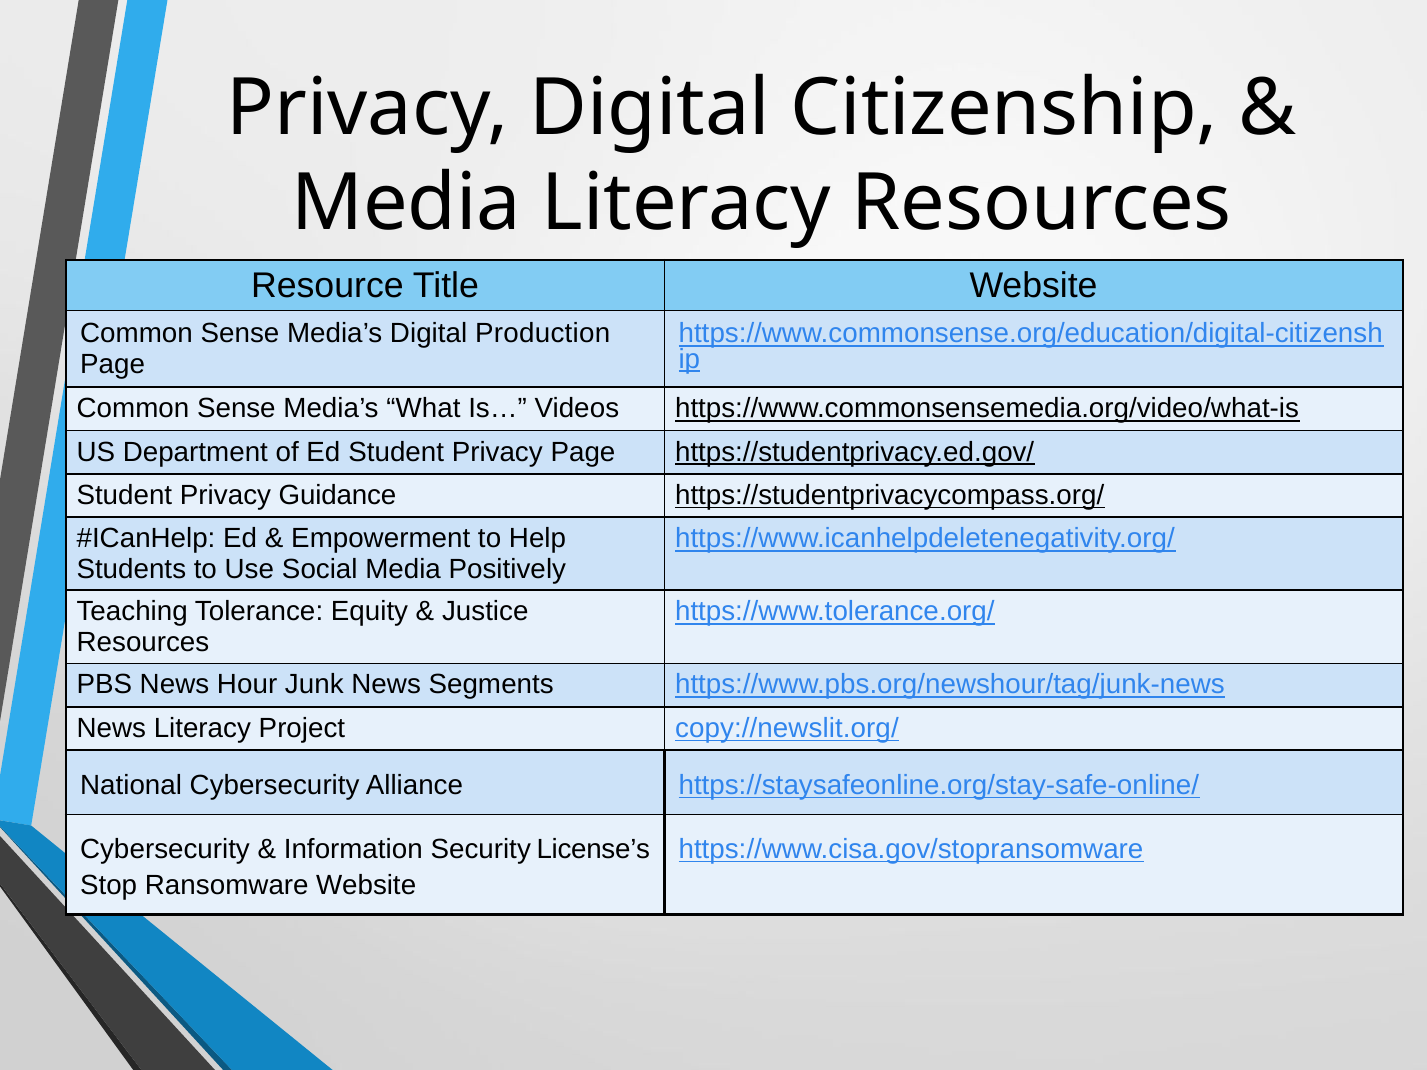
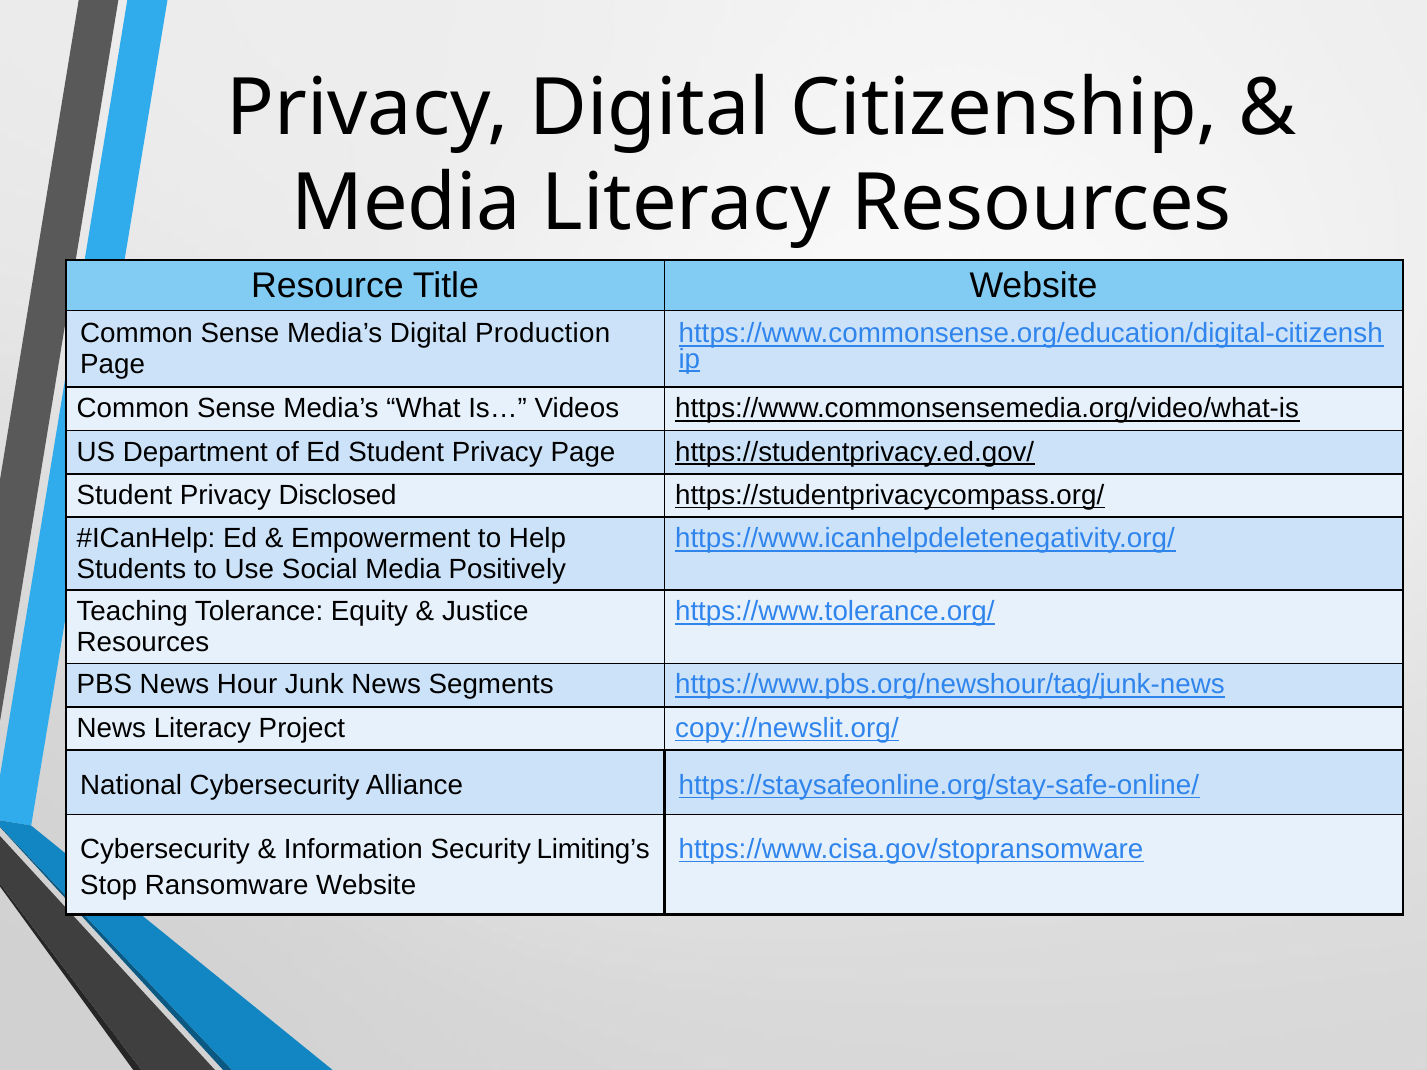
Guidance: Guidance -> Disclosed
License’s: License’s -> Limiting’s
